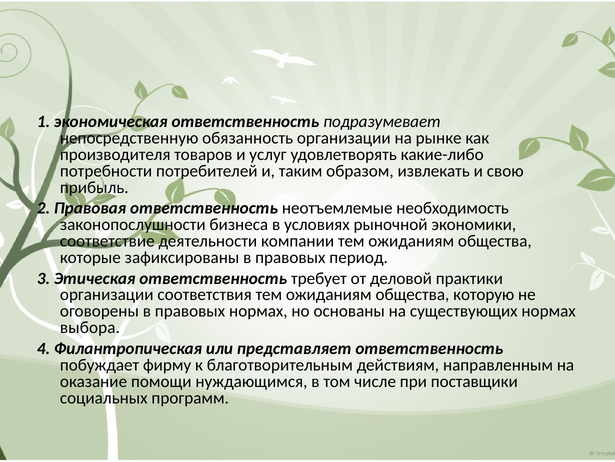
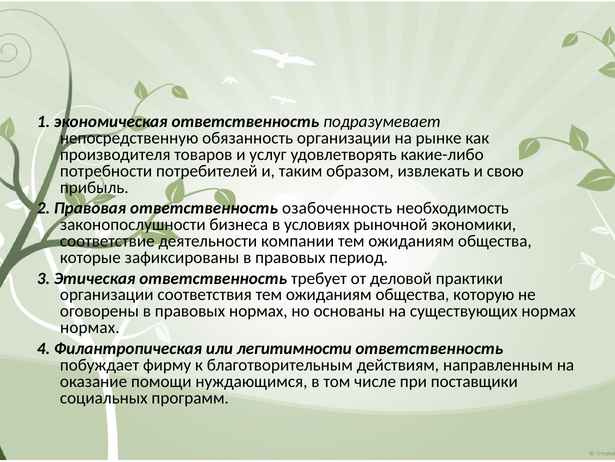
неотъемлемые: неотъемлемые -> озабоченность
выбора at (90, 327): выбора -> нормах
представляет: представляет -> легитимности
